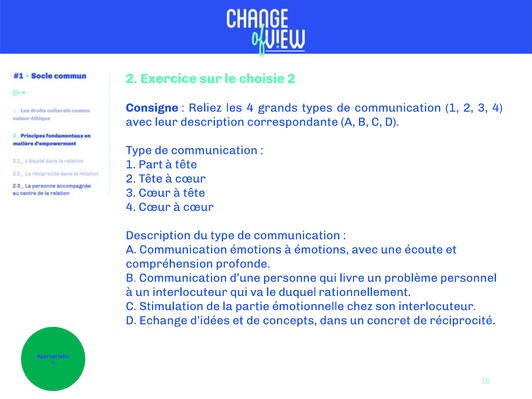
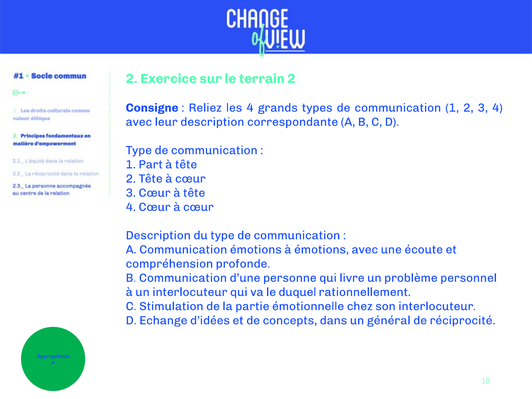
choisie: choisie -> terrain
concret: concret -> général
